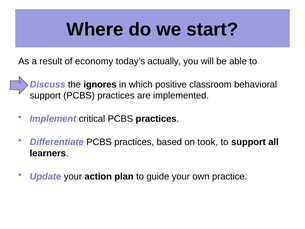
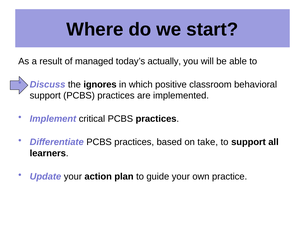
economy: economy -> managed
took: took -> take
